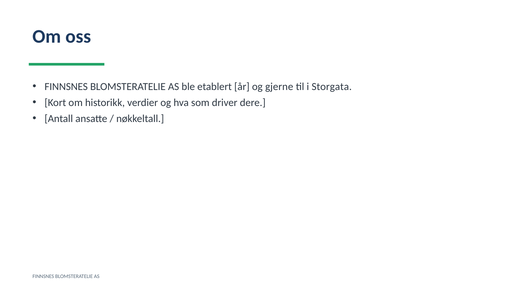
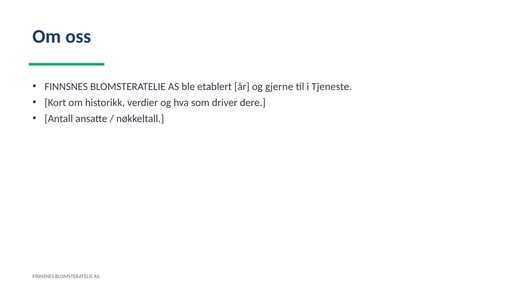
Storgata: Storgata -> Tjeneste
